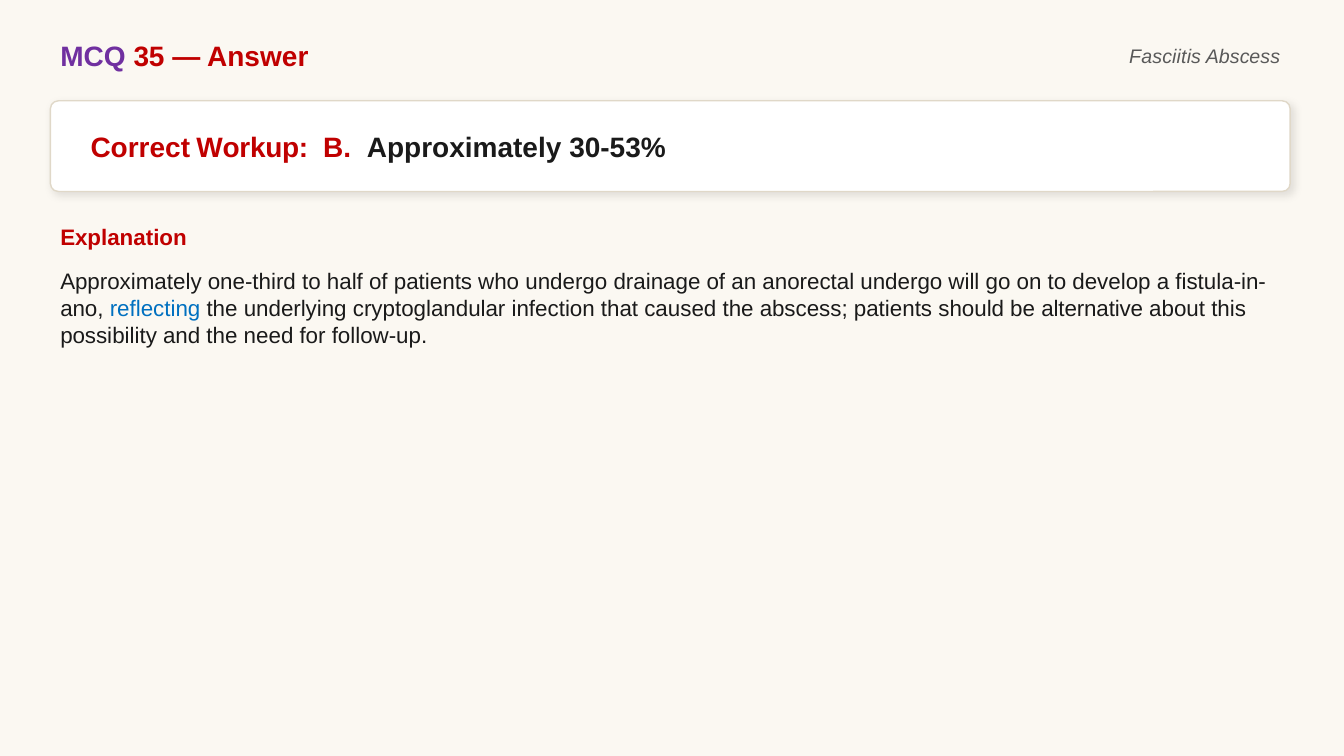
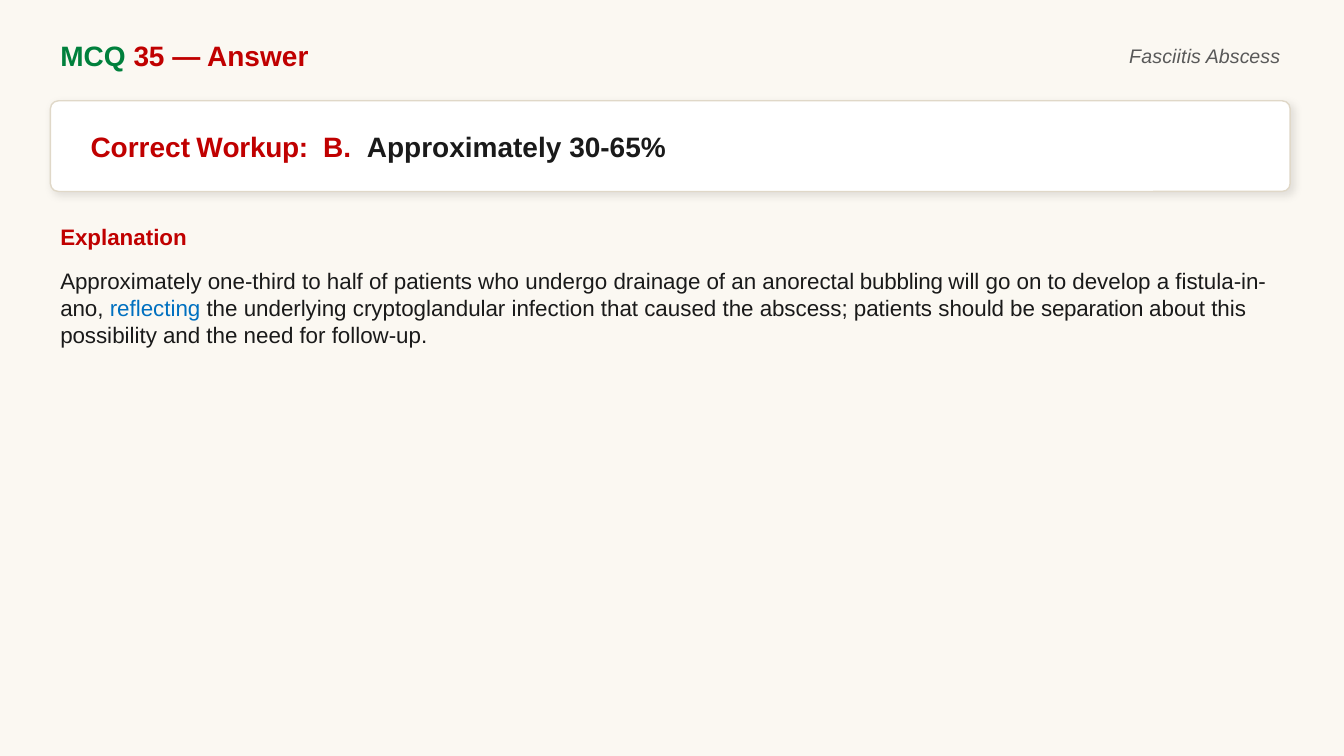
MCQ colour: purple -> green
30-53%: 30-53% -> 30-65%
anorectal undergo: undergo -> bubbling
alternative: alternative -> separation
